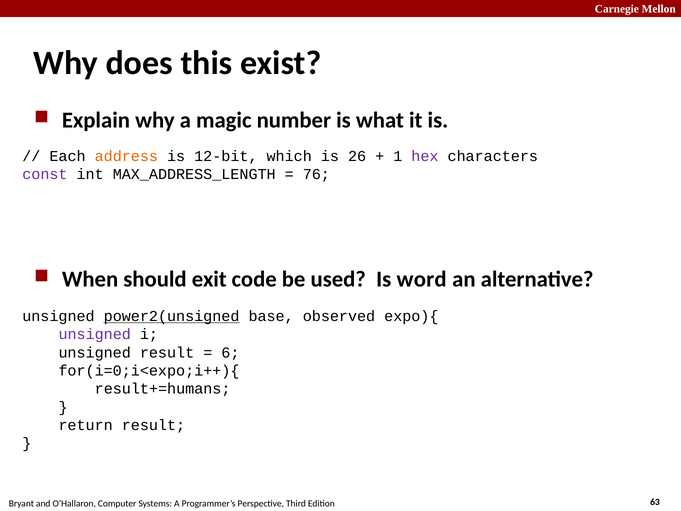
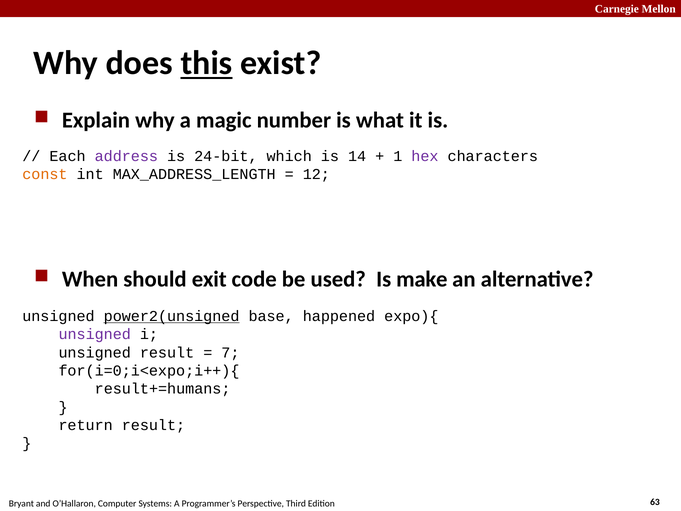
this underline: none -> present
address colour: orange -> purple
12-bit: 12-bit -> 24-bit
26: 26 -> 14
const colour: purple -> orange
76: 76 -> 12
word: word -> make
observed: observed -> happened
6: 6 -> 7
